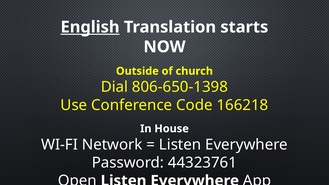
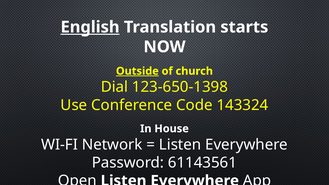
Outside underline: none -> present
806-650-1398: 806-650-1398 -> 123-650-1398
166218: 166218 -> 143324
44323761: 44323761 -> 61143561
